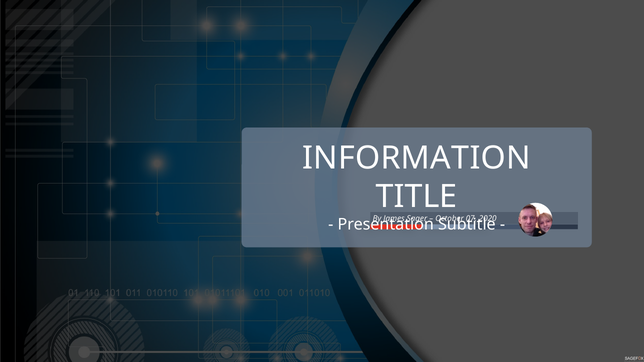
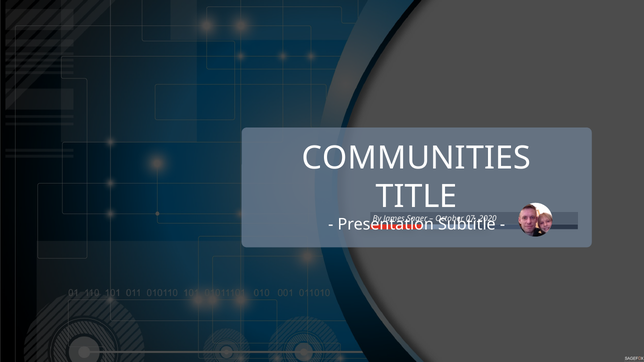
INFORMATION: INFORMATION -> COMMUNITIES
